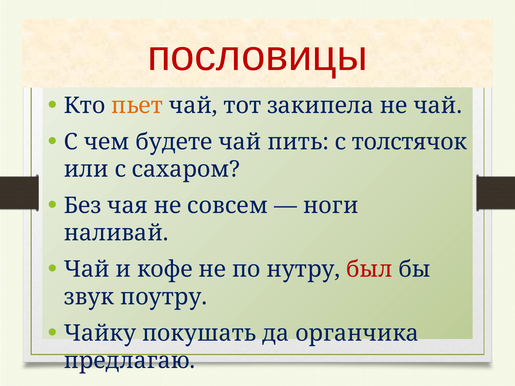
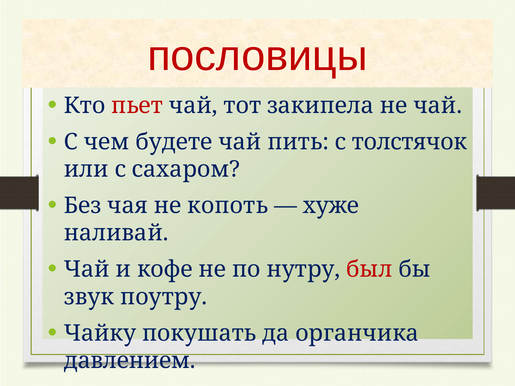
пьет colour: orange -> red
совсем: совсем -> копоть
ноги: ноги -> хуже
предлагаю: предлагаю -> давлением
